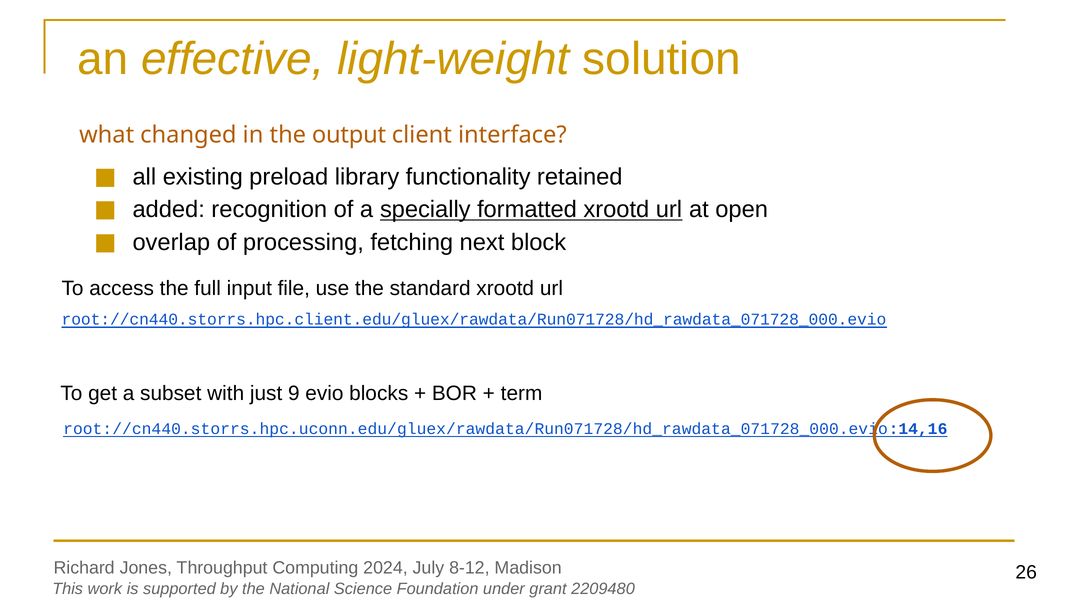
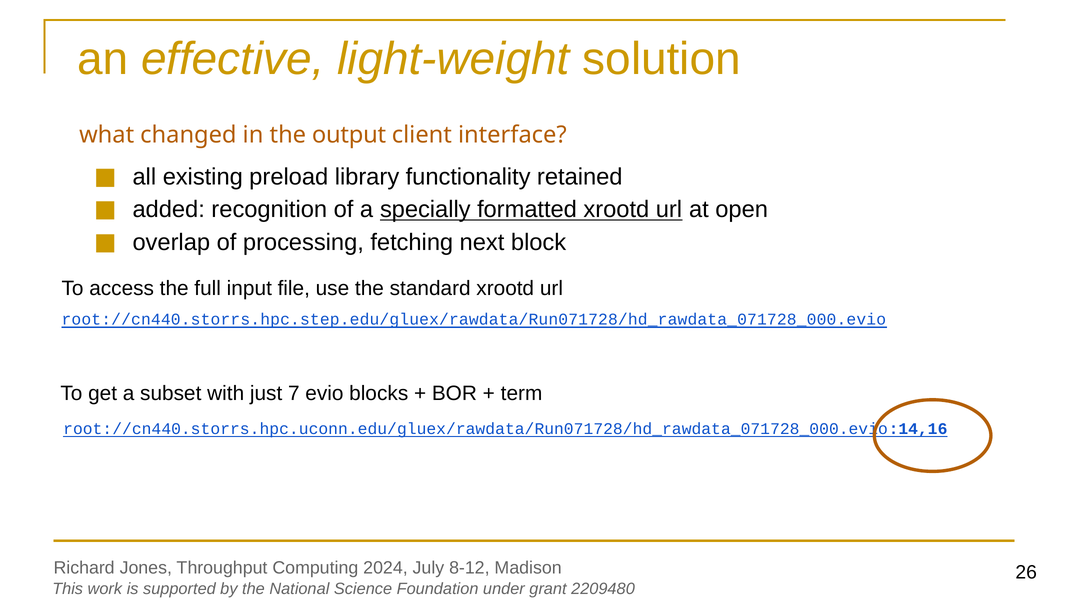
root://cn440.storrs.hpc.client.edu/gluex/rawdata/Run071728/hd_rawdata_071728_000.evio: root://cn440.storrs.hpc.client.edu/gluex/rawdata/Run071728/hd_rawdata_071728_000.evio -> root://cn440.storrs.hpc.step.edu/gluex/rawdata/Run071728/hd_rawdata_071728_000.evio
9: 9 -> 7
